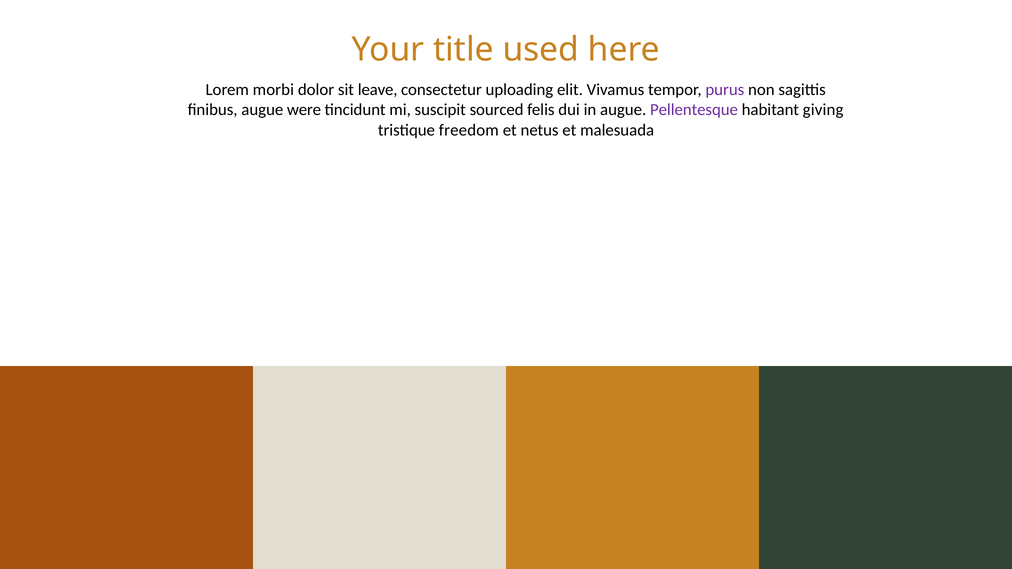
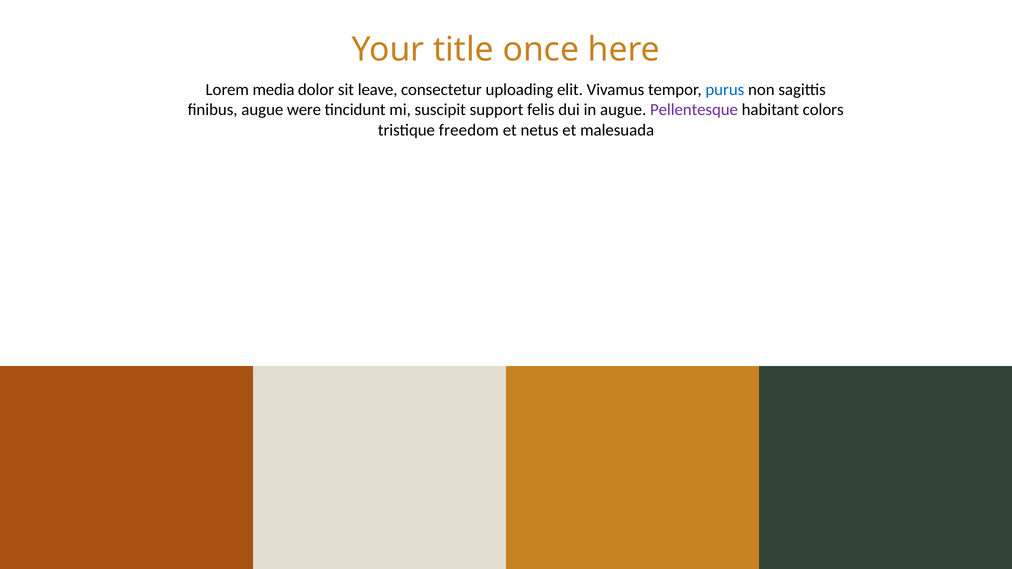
used: used -> once
morbi: morbi -> media
purus colour: purple -> blue
sourced: sourced -> support
giving: giving -> colors
